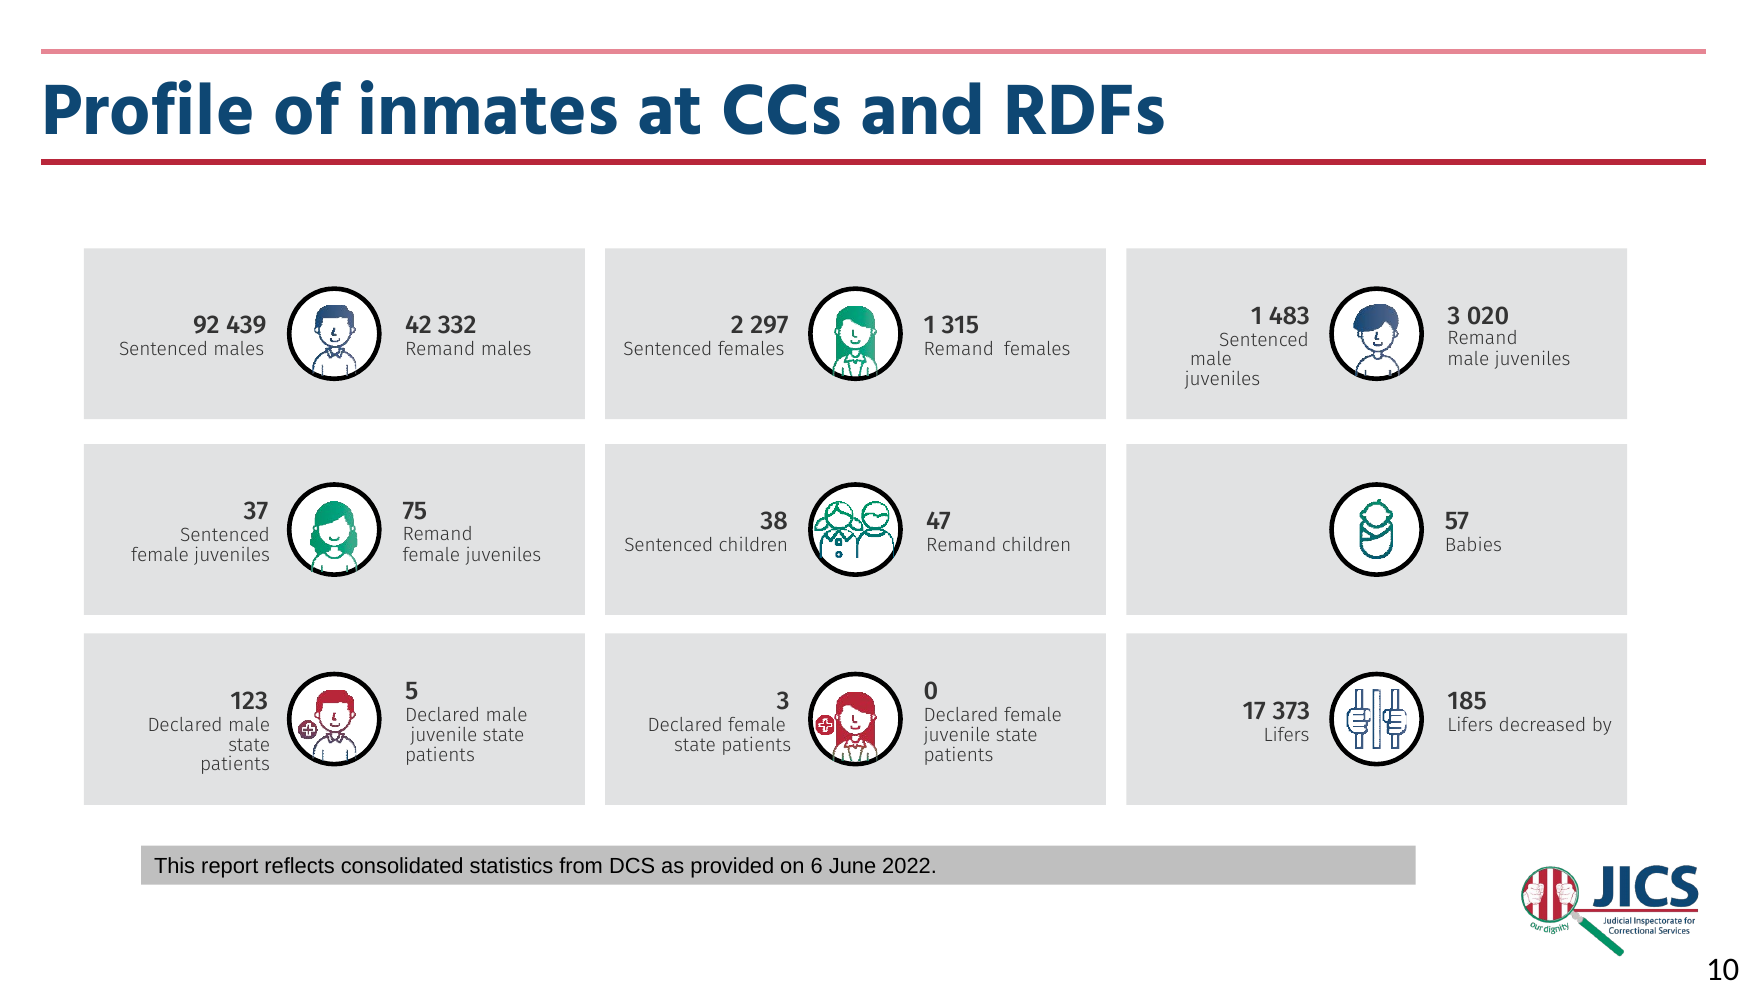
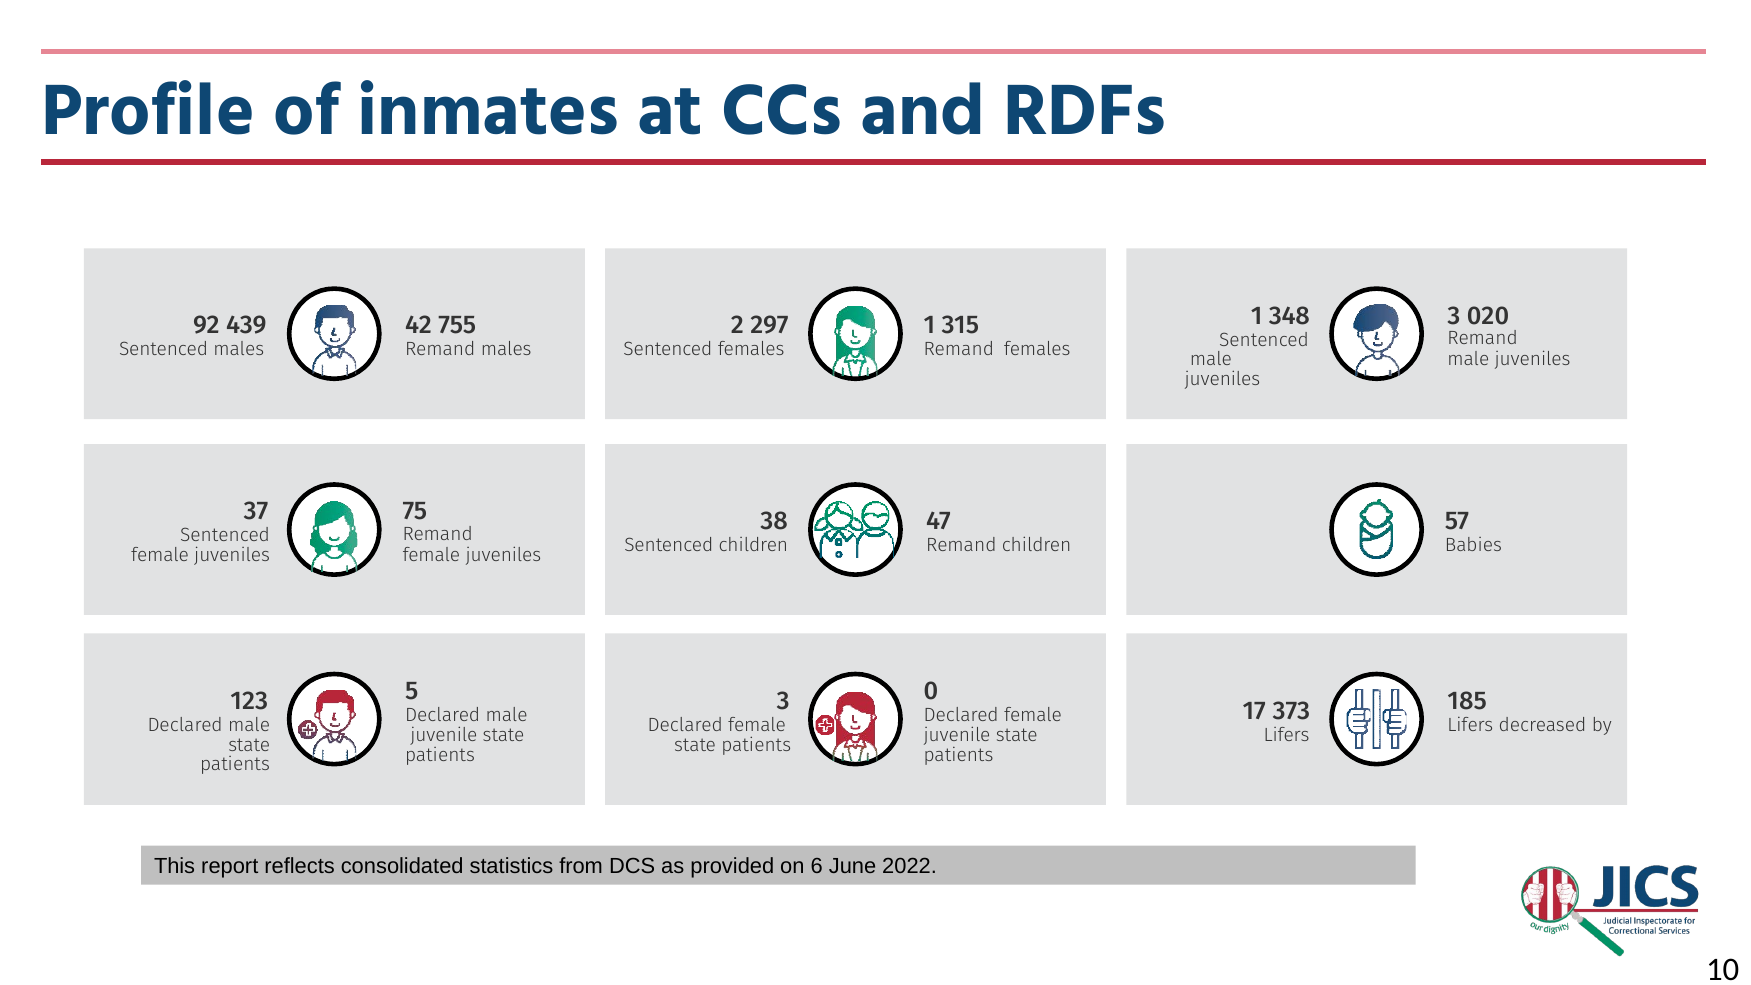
483: 483 -> 348
332: 332 -> 755
